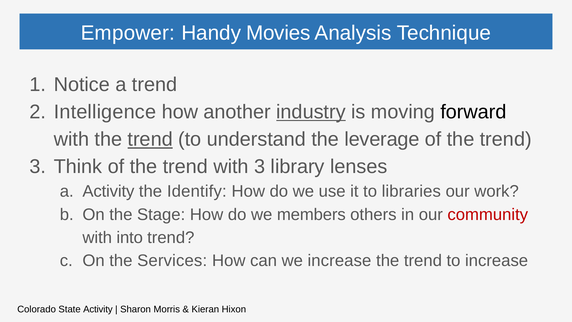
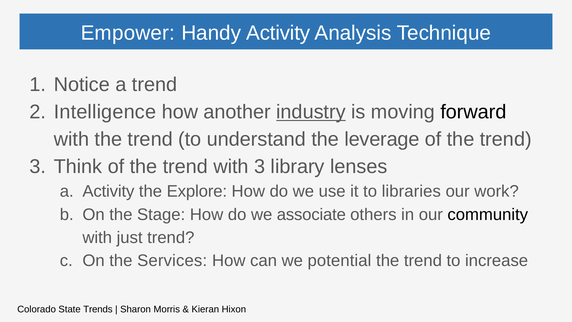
Handy Movies: Movies -> Activity
trend at (150, 139) underline: present -> none
Identify: Identify -> Explore
members: members -> associate
community colour: red -> black
into: into -> just
we increase: increase -> potential
Activity at (98, 309): Activity -> Trends
